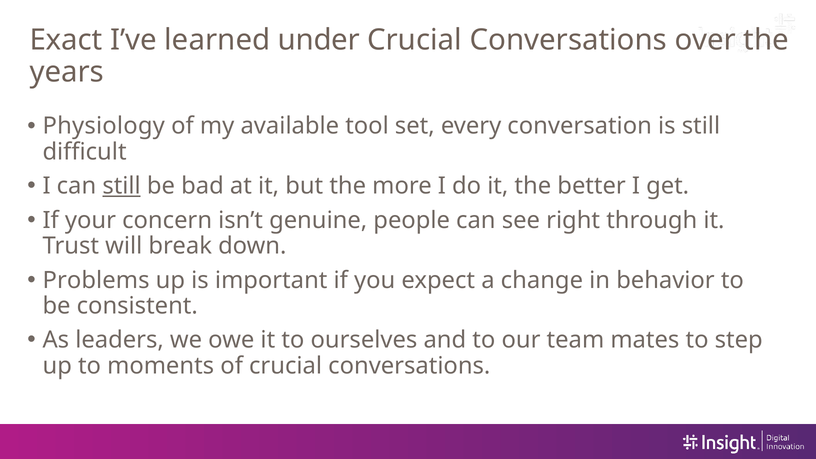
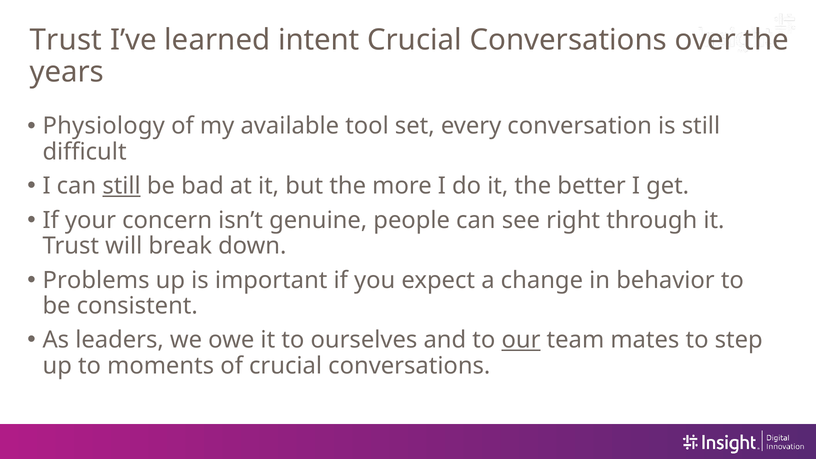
Exact at (66, 40): Exact -> Trust
under: under -> intent
our underline: none -> present
